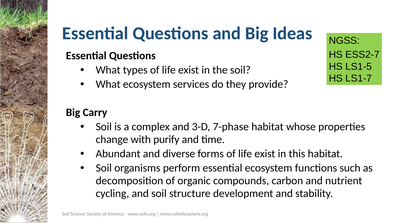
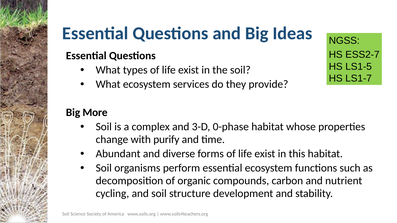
Carry: Carry -> More
7-phase: 7-phase -> 0-phase
